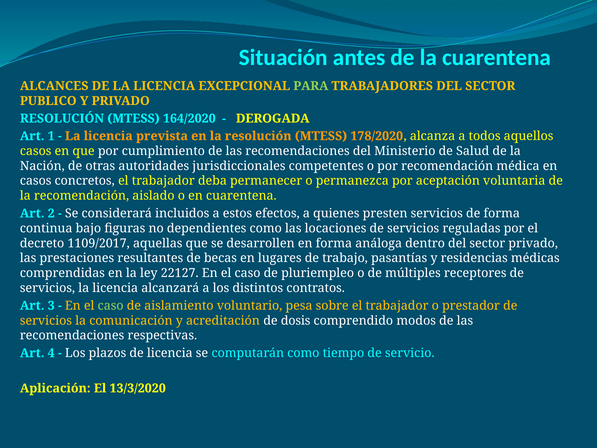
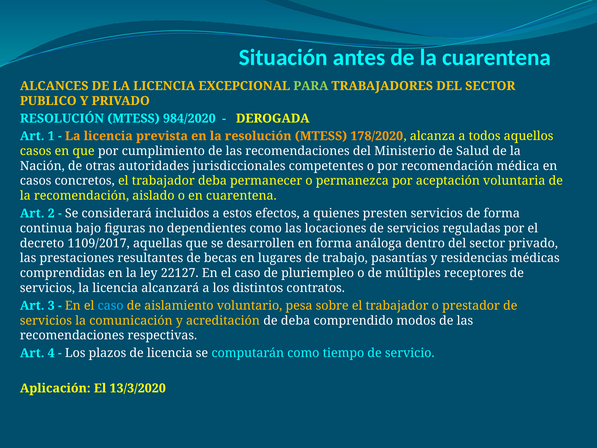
164/2020: 164/2020 -> 984/2020
caso at (111, 305) colour: light green -> light blue
de dosis: dosis -> deba
